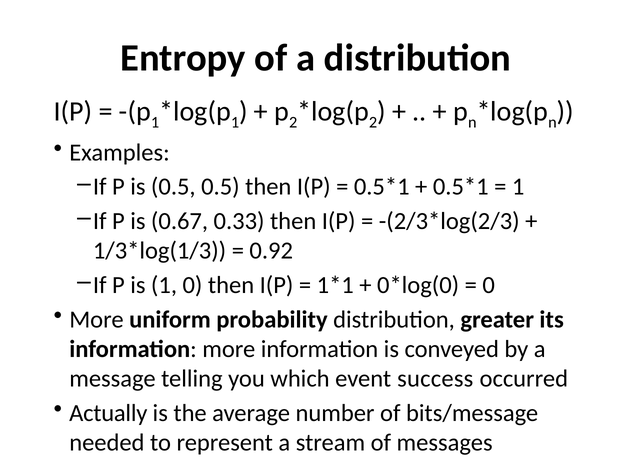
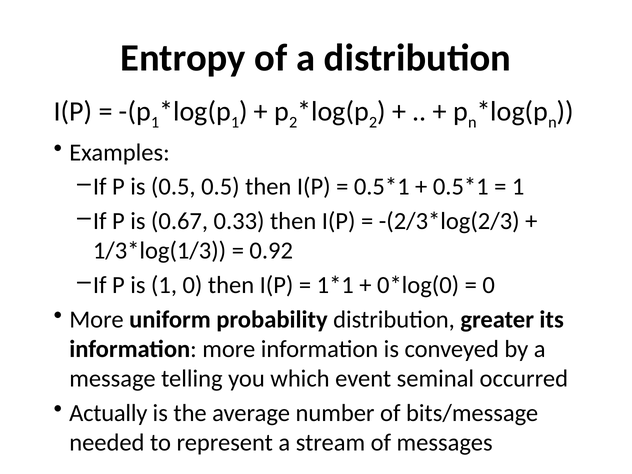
success: success -> seminal
